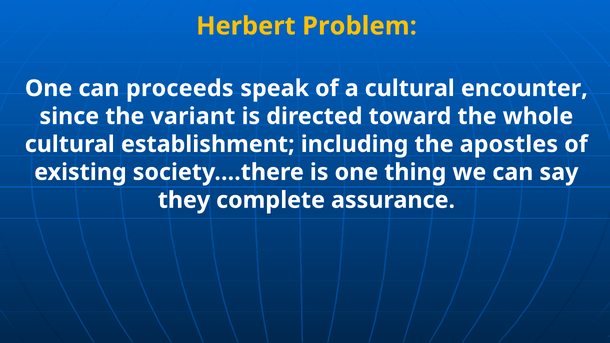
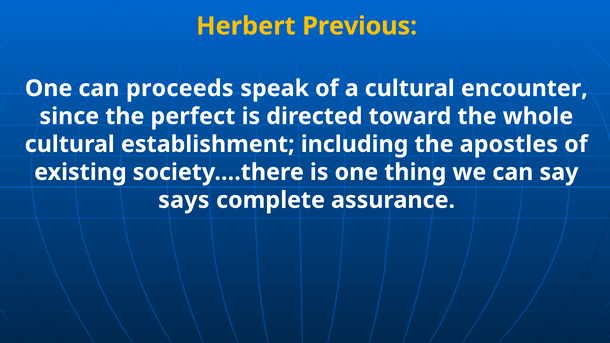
Problem: Problem -> Previous
variant: variant -> perfect
they: they -> says
